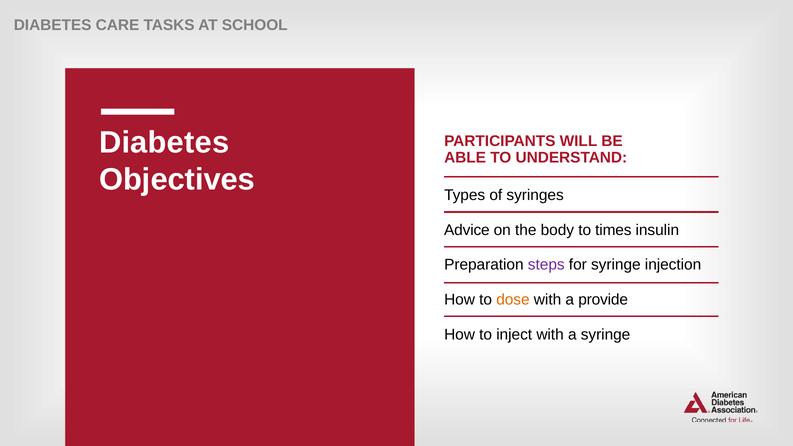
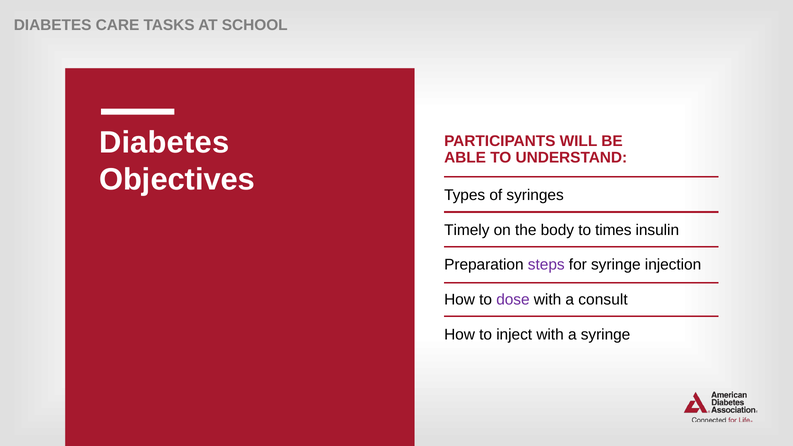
Advice: Advice -> Timely
dose colour: orange -> purple
provide: provide -> consult
